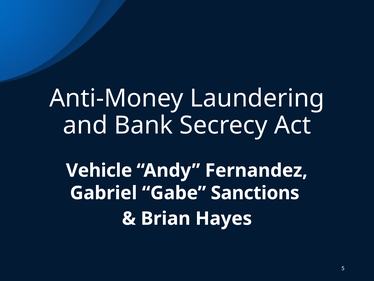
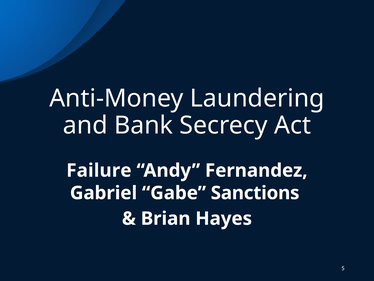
Vehicle: Vehicle -> Failure
